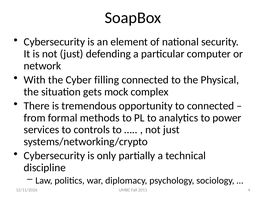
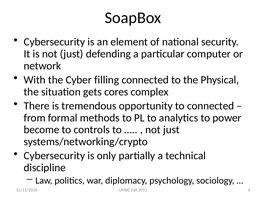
mock: mock -> cores
services: services -> become
